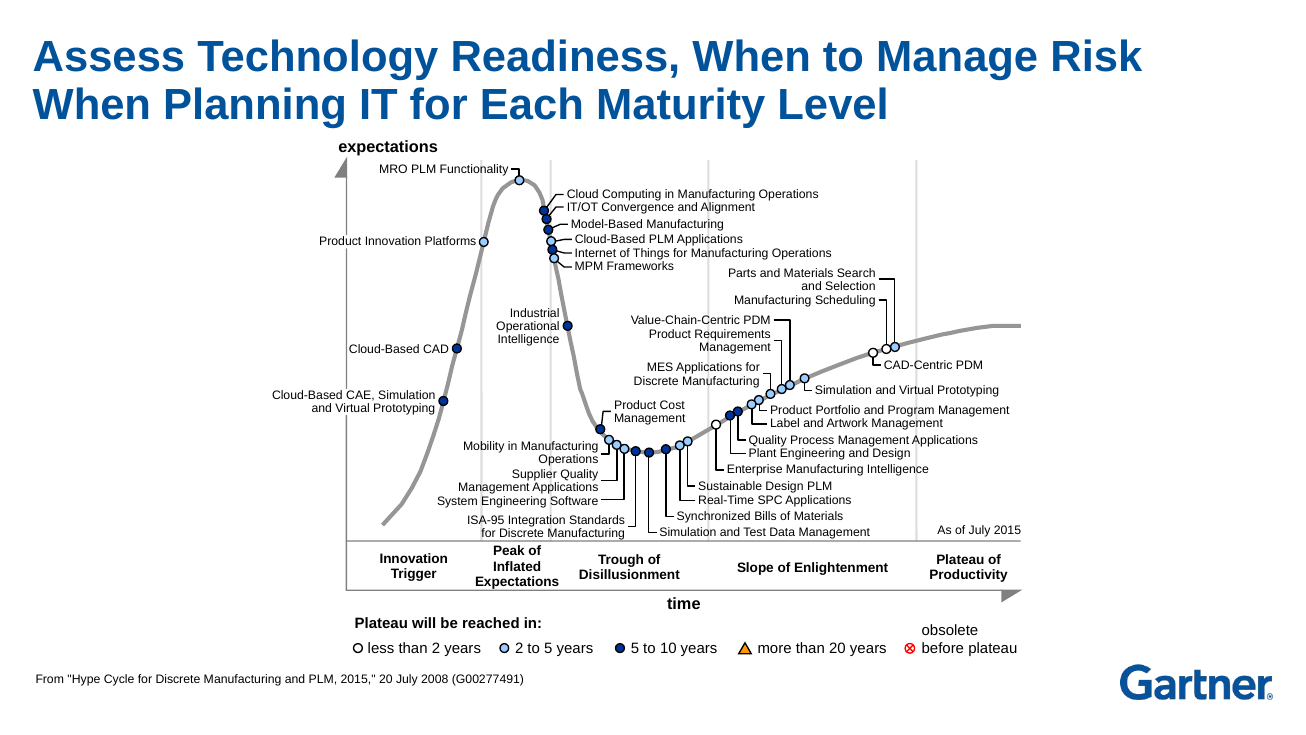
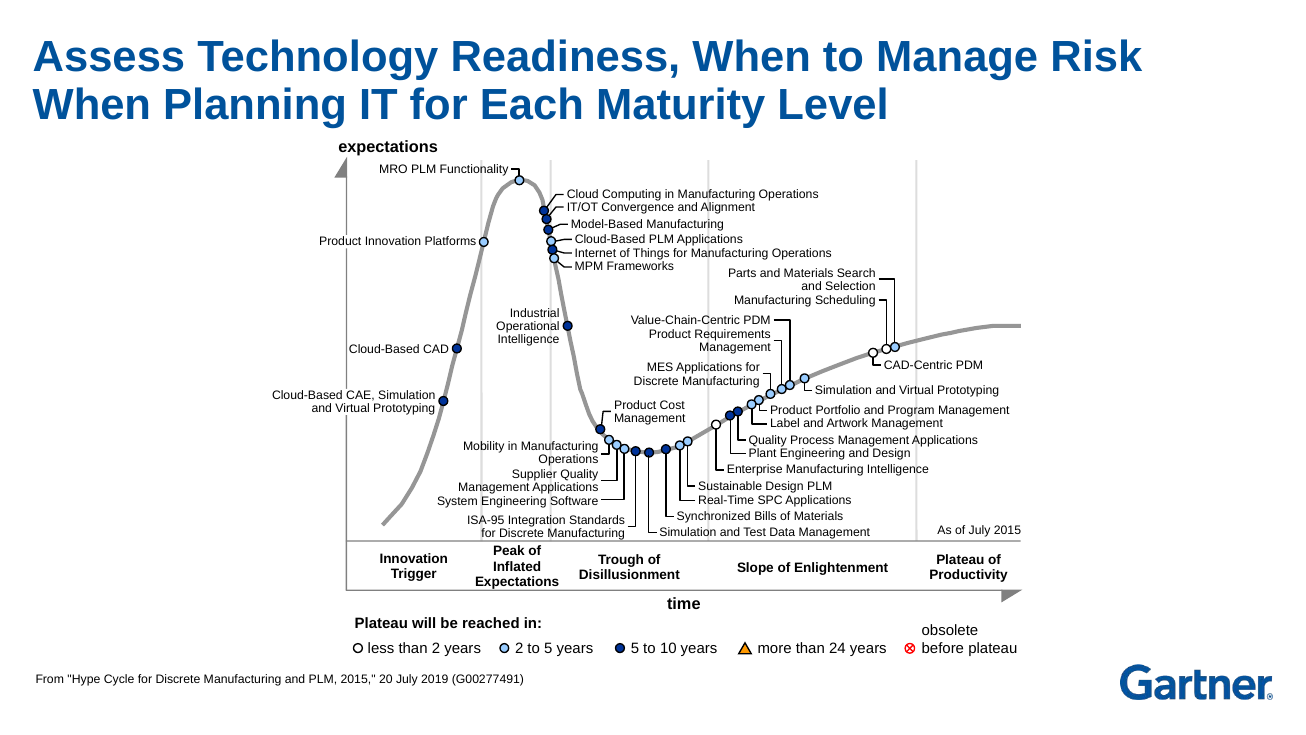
than 20: 20 -> 24
2008: 2008 -> 2019
